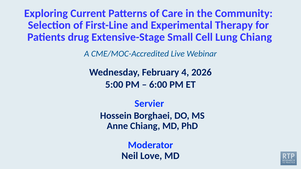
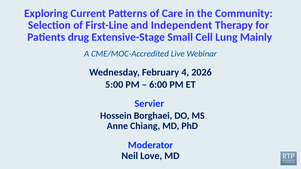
Experimental: Experimental -> Independent
Lung Chiang: Chiang -> Mainly
